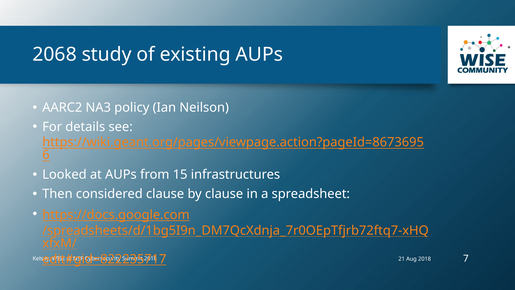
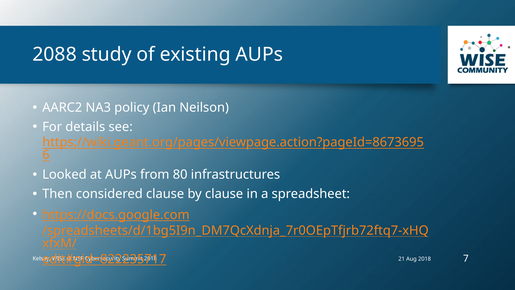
2068: 2068 -> 2088
15: 15 -> 80
